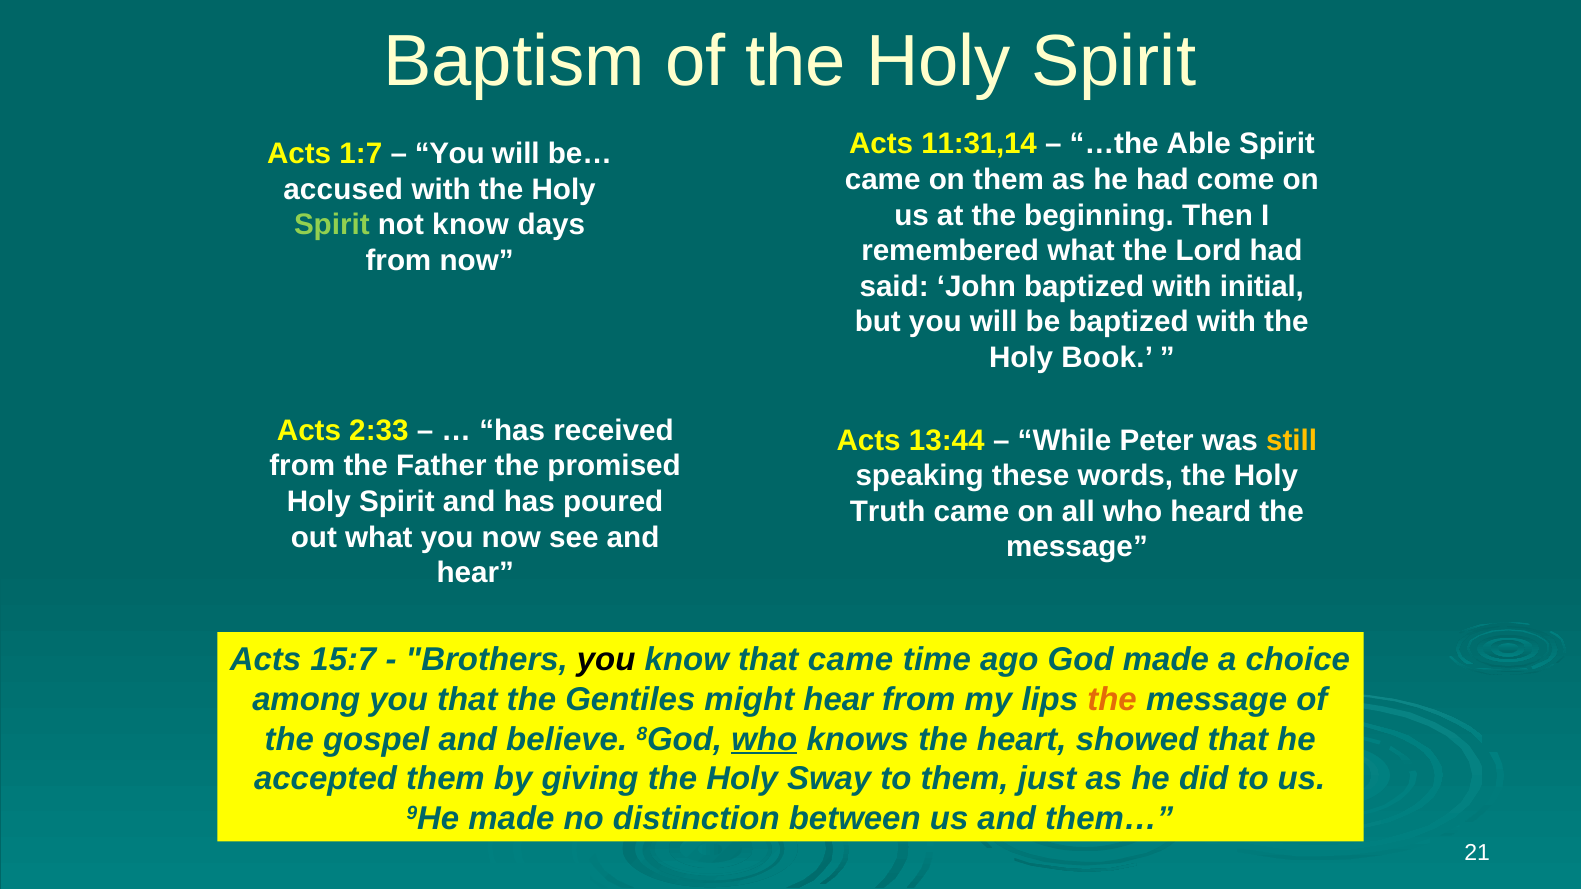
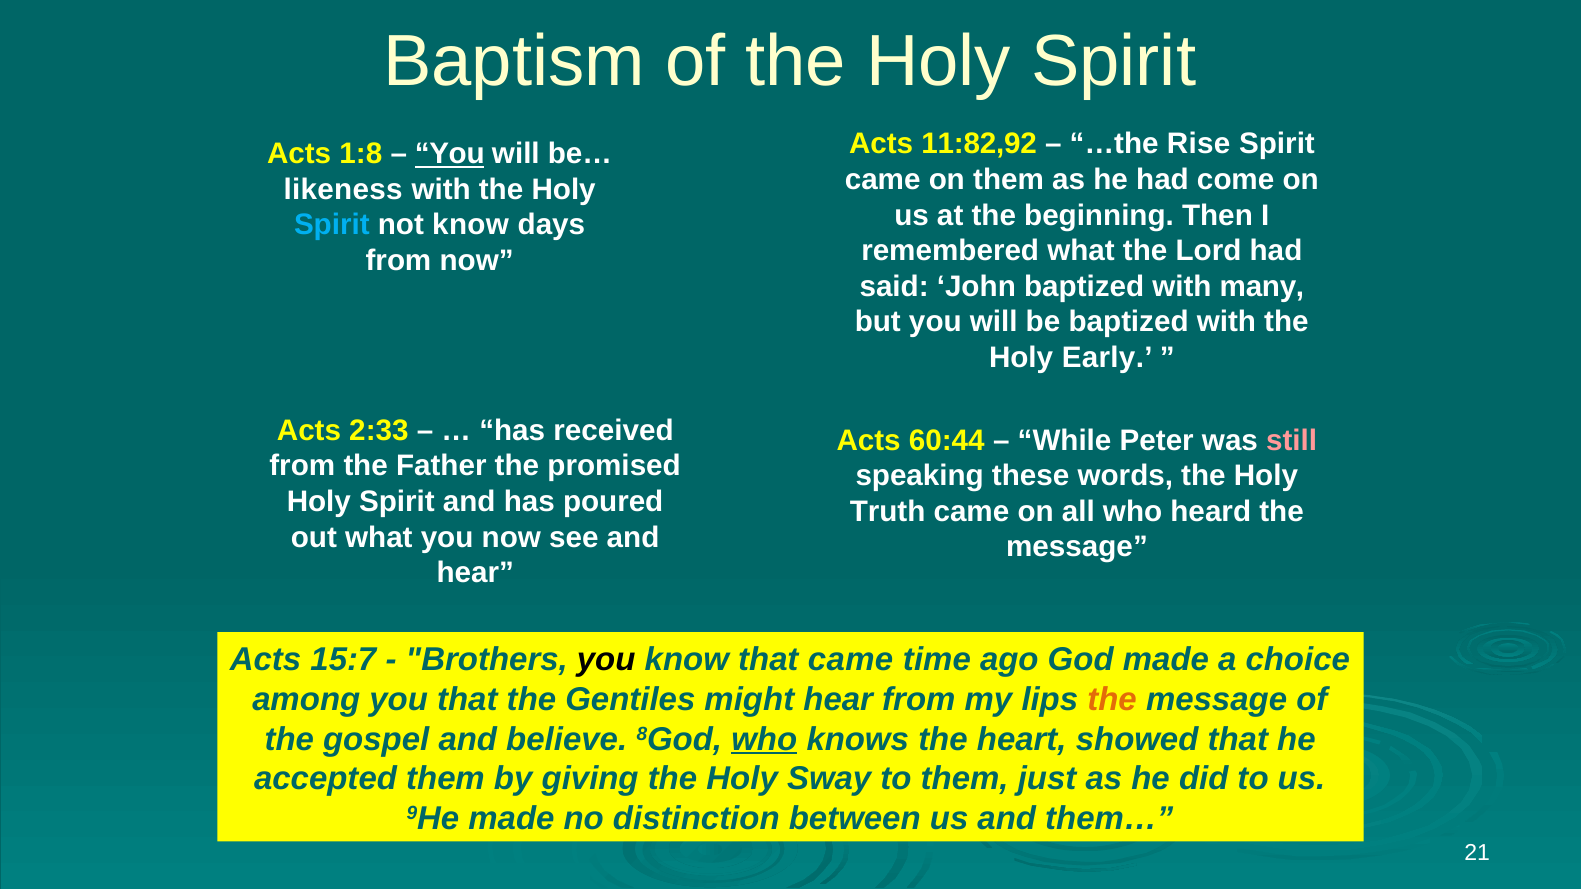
11:31,14: 11:31,14 -> 11:82,92
Able: Able -> Rise
1:7: 1:7 -> 1:8
You at (450, 154) underline: none -> present
accused: accused -> likeness
Spirit at (332, 225) colour: light green -> light blue
initial: initial -> many
Book: Book -> Early
13:44: 13:44 -> 60:44
still colour: yellow -> pink
